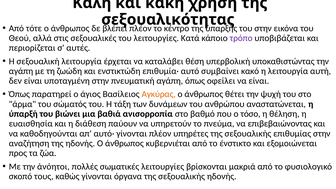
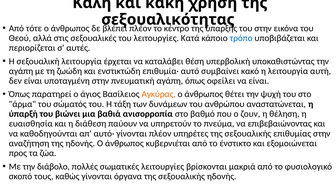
τρόπο colour: purple -> blue
τόσο: τόσο -> ζουν
ἀνόητοι: ἀνόητοι -> διάβολο
